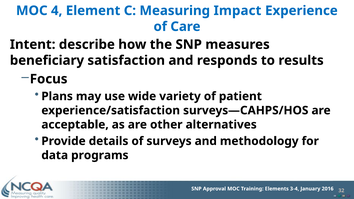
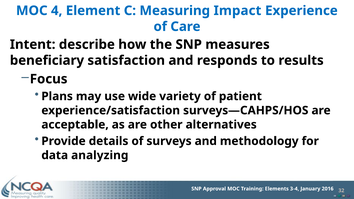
programs: programs -> analyzing
